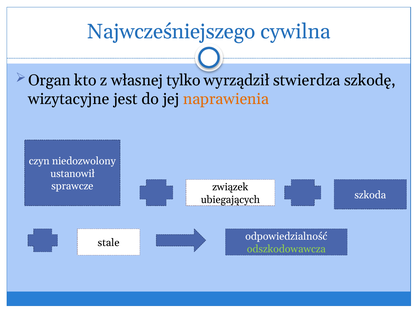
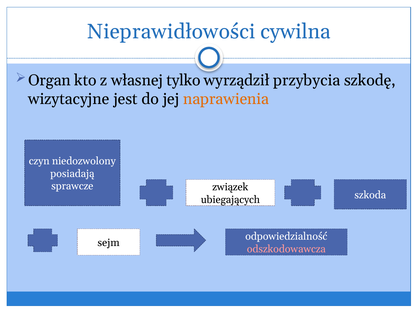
Najwcześniejszego: Najwcześniejszego -> Nieprawidłowości
stwierdza: stwierdza -> przybycia
ustanowił: ustanowił -> posiadają
stale: stale -> sejm
odszkodowawcza colour: light green -> pink
